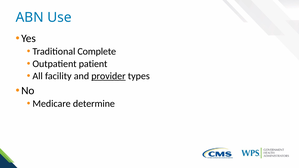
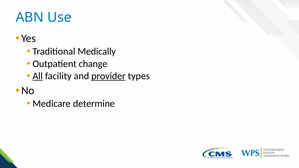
Complete: Complete -> Medically
patient: patient -> change
All underline: none -> present
